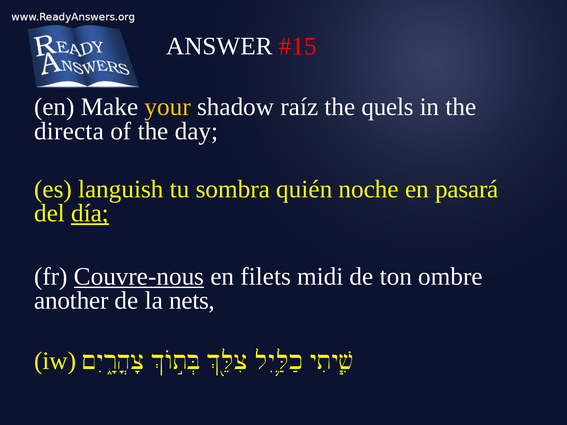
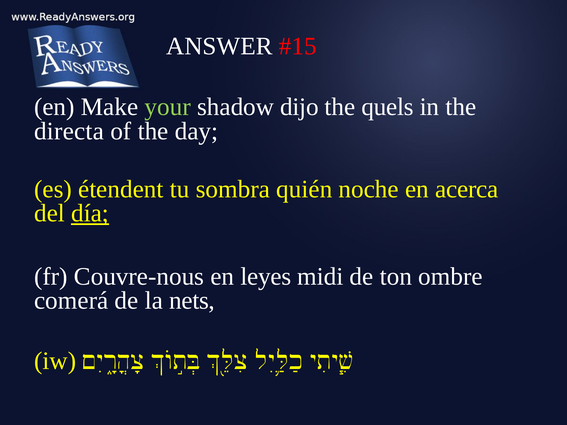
your colour: yellow -> light green
raíz: raíz -> dijo
languish: languish -> étendent
pasará: pasará -> acerca
Couvre-nous underline: present -> none
filets: filets -> leyes
another: another -> comerá
